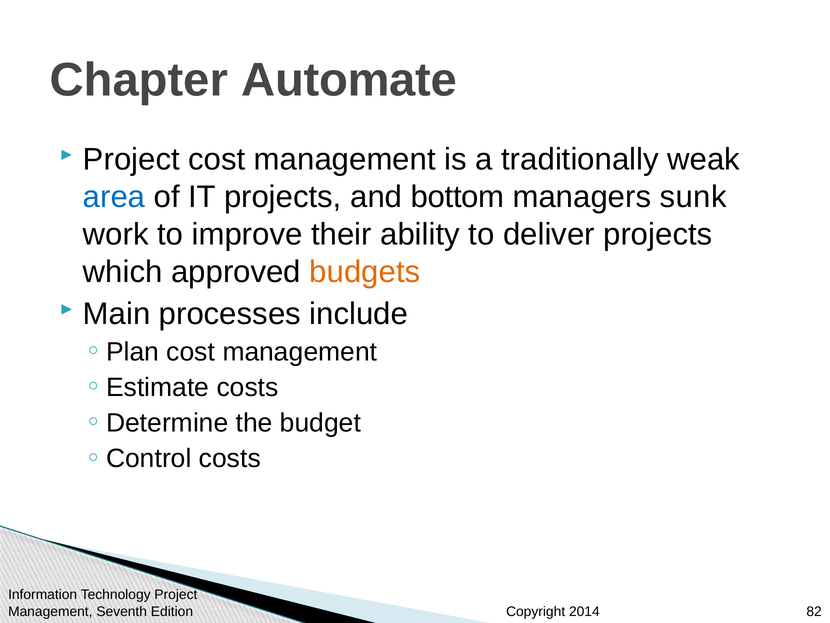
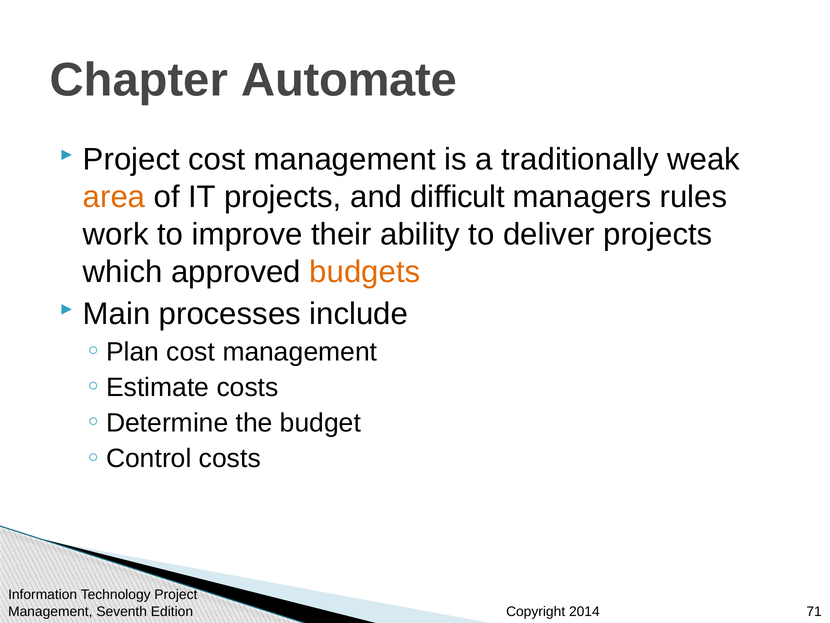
area colour: blue -> orange
bottom: bottom -> difficult
sunk: sunk -> rules
82: 82 -> 71
